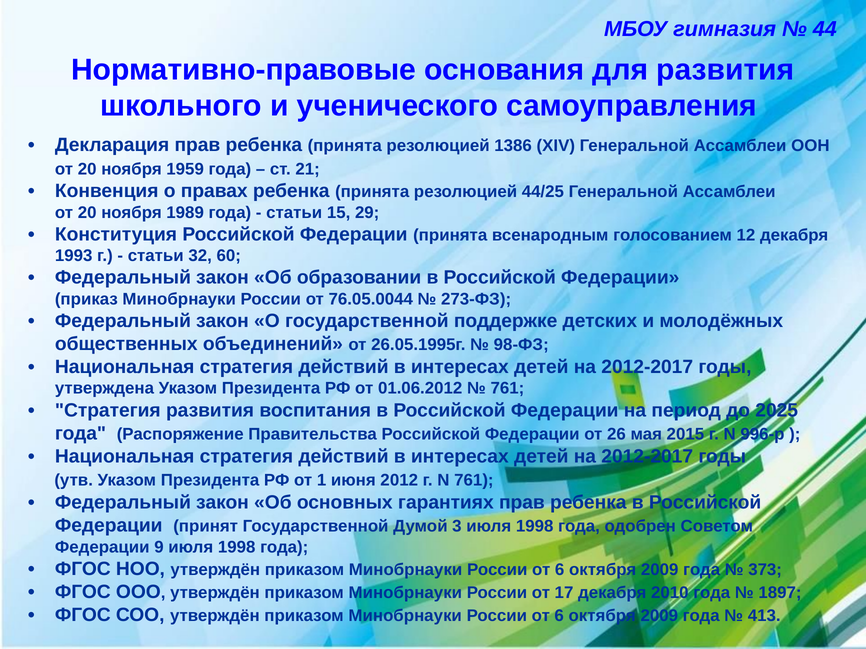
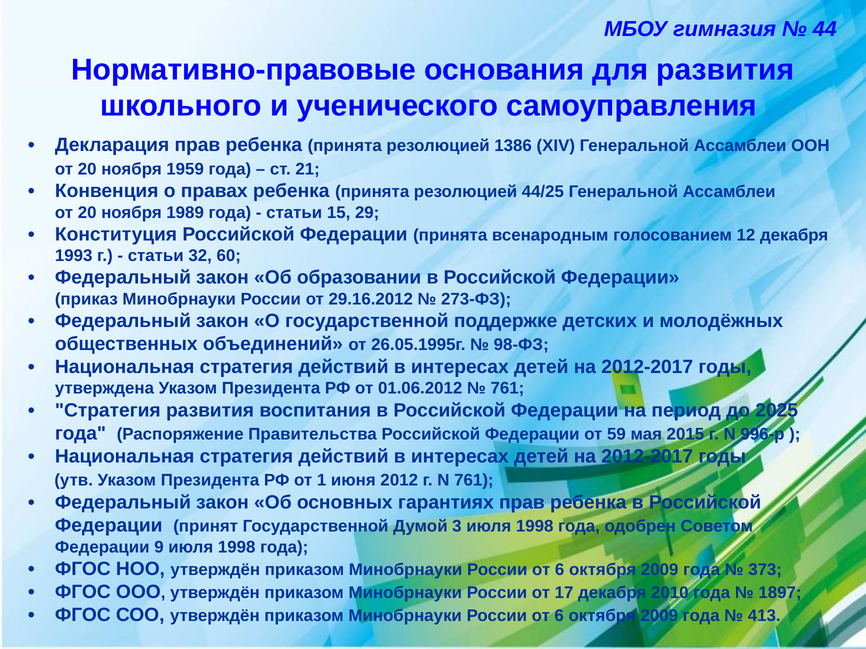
76.05.0044: 76.05.0044 -> 29.16.2012
26: 26 -> 59
